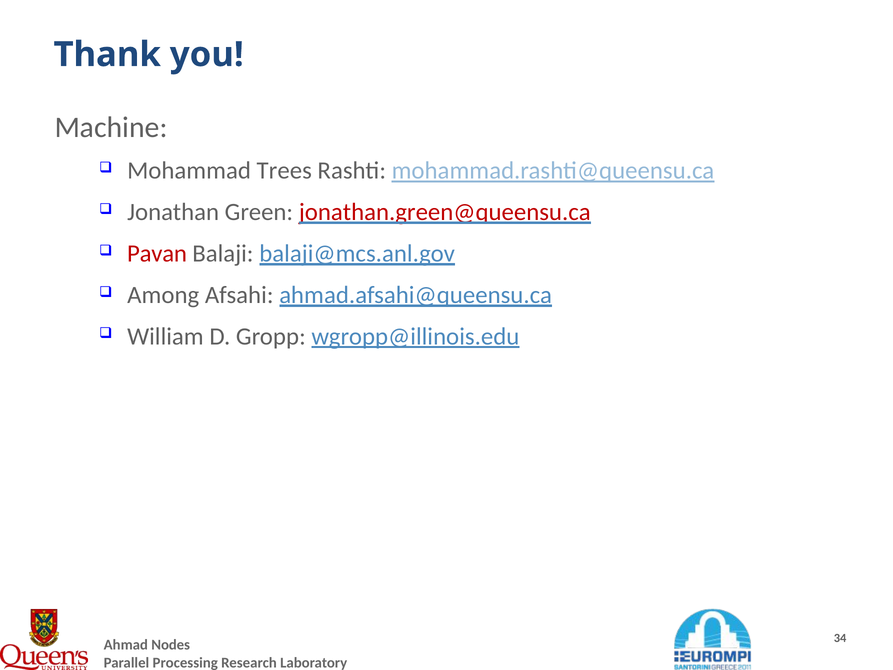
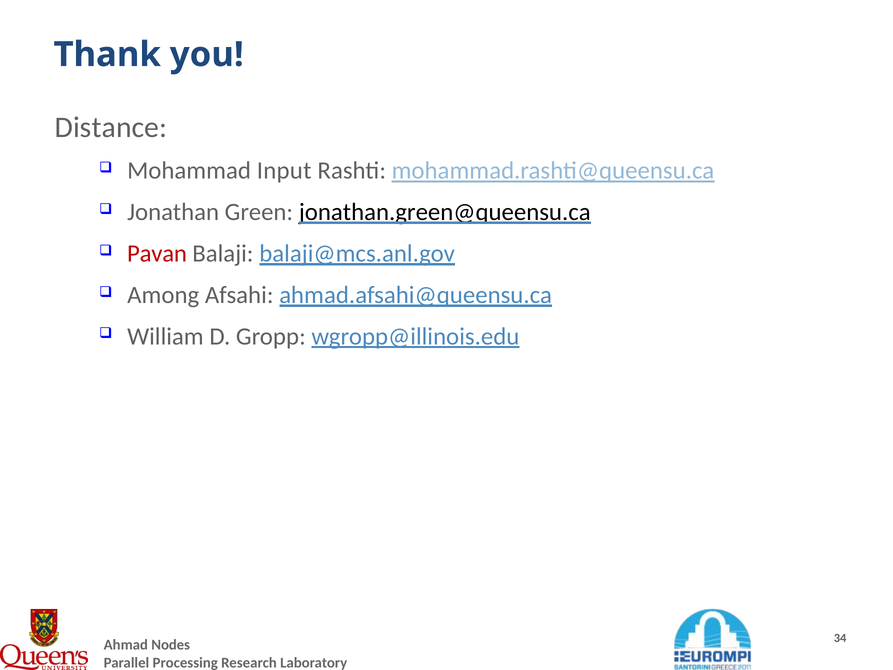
Machine: Machine -> Distance
Trees: Trees -> Input
jonathan.green@queensu.ca colour: red -> black
